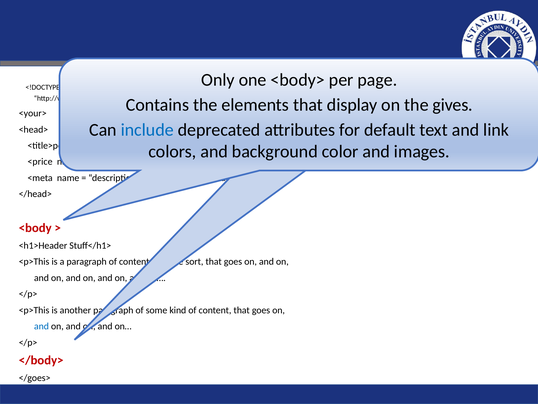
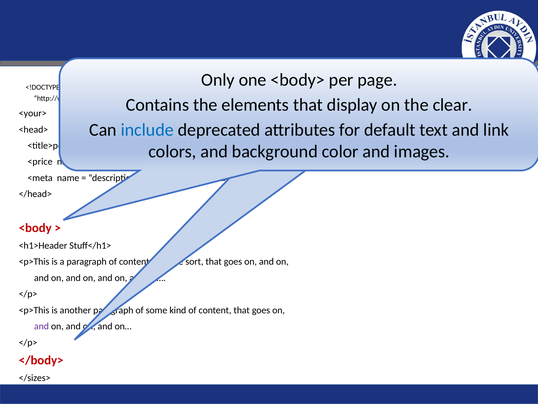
gives: gives -> clear
and at (41, 326) colour: blue -> purple
</goes>: </goes> -> </sizes>
